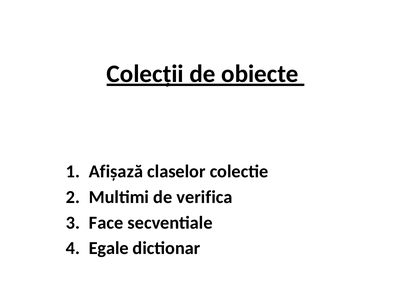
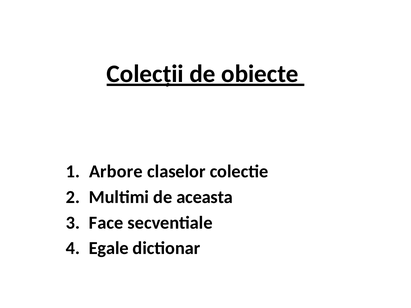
Afișază: Afișază -> Arbore
verifica: verifica -> aceasta
